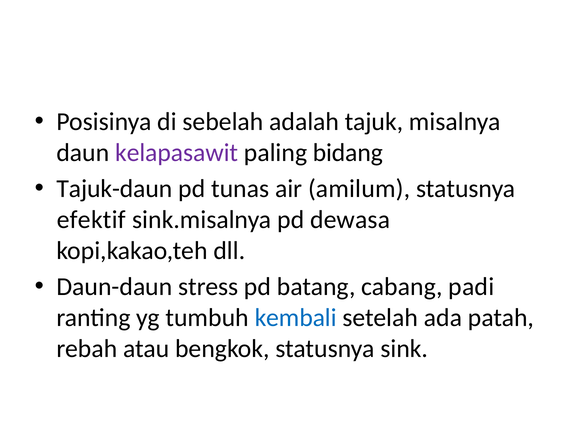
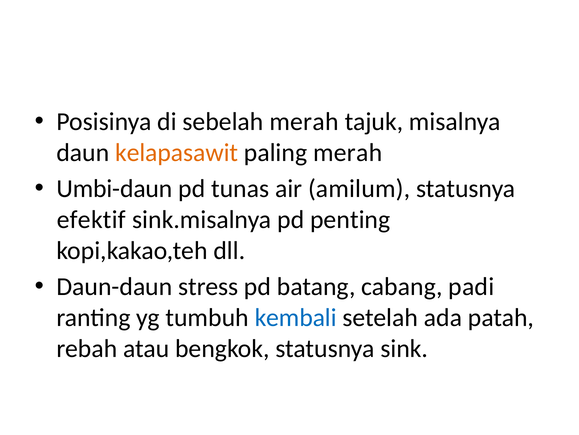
sebelah adalah: adalah -> merah
kelapasawit colour: purple -> orange
paling bidang: bidang -> merah
Tajuk-daun: Tajuk-daun -> Umbi-daun
dewasa: dewasa -> penting
